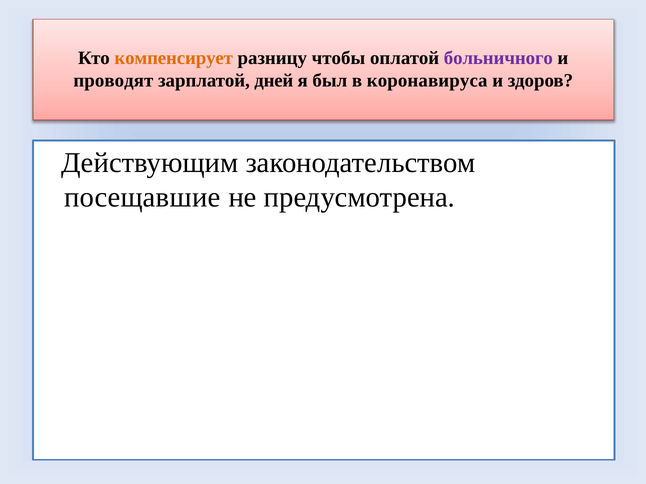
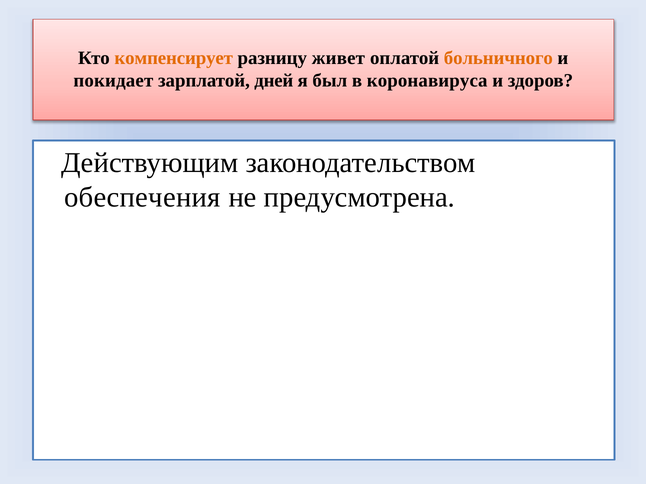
чтобы: чтобы -> живет
больничного colour: purple -> orange
проводят: проводят -> покидает
посещавшие: посещавшие -> обеспечения
